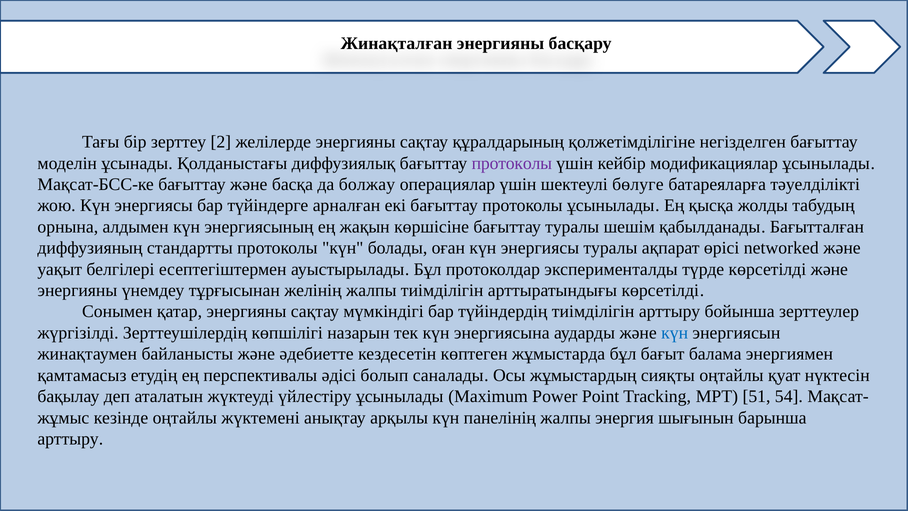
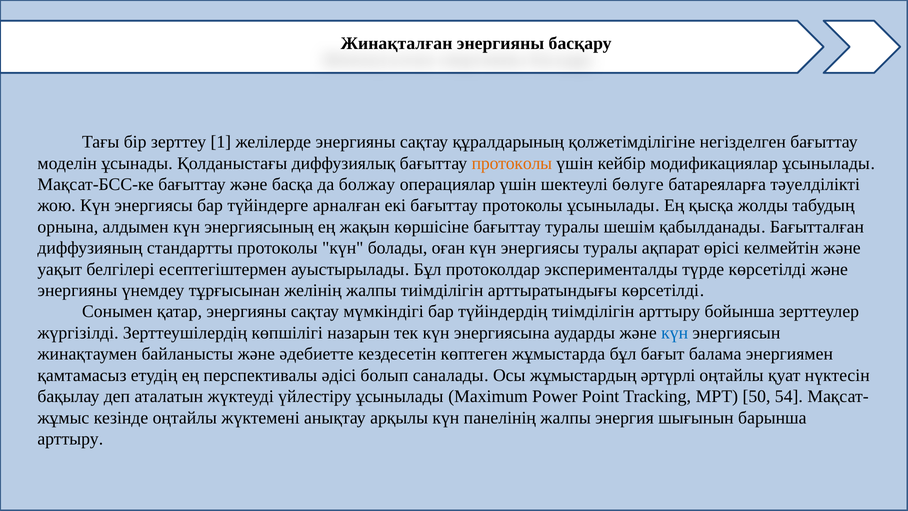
2: 2 -> 1
протоколы at (512, 163) colour: purple -> orange
networked: networked -> келмейтін
сияқты: сияқты -> әртүрлі
51: 51 -> 50
